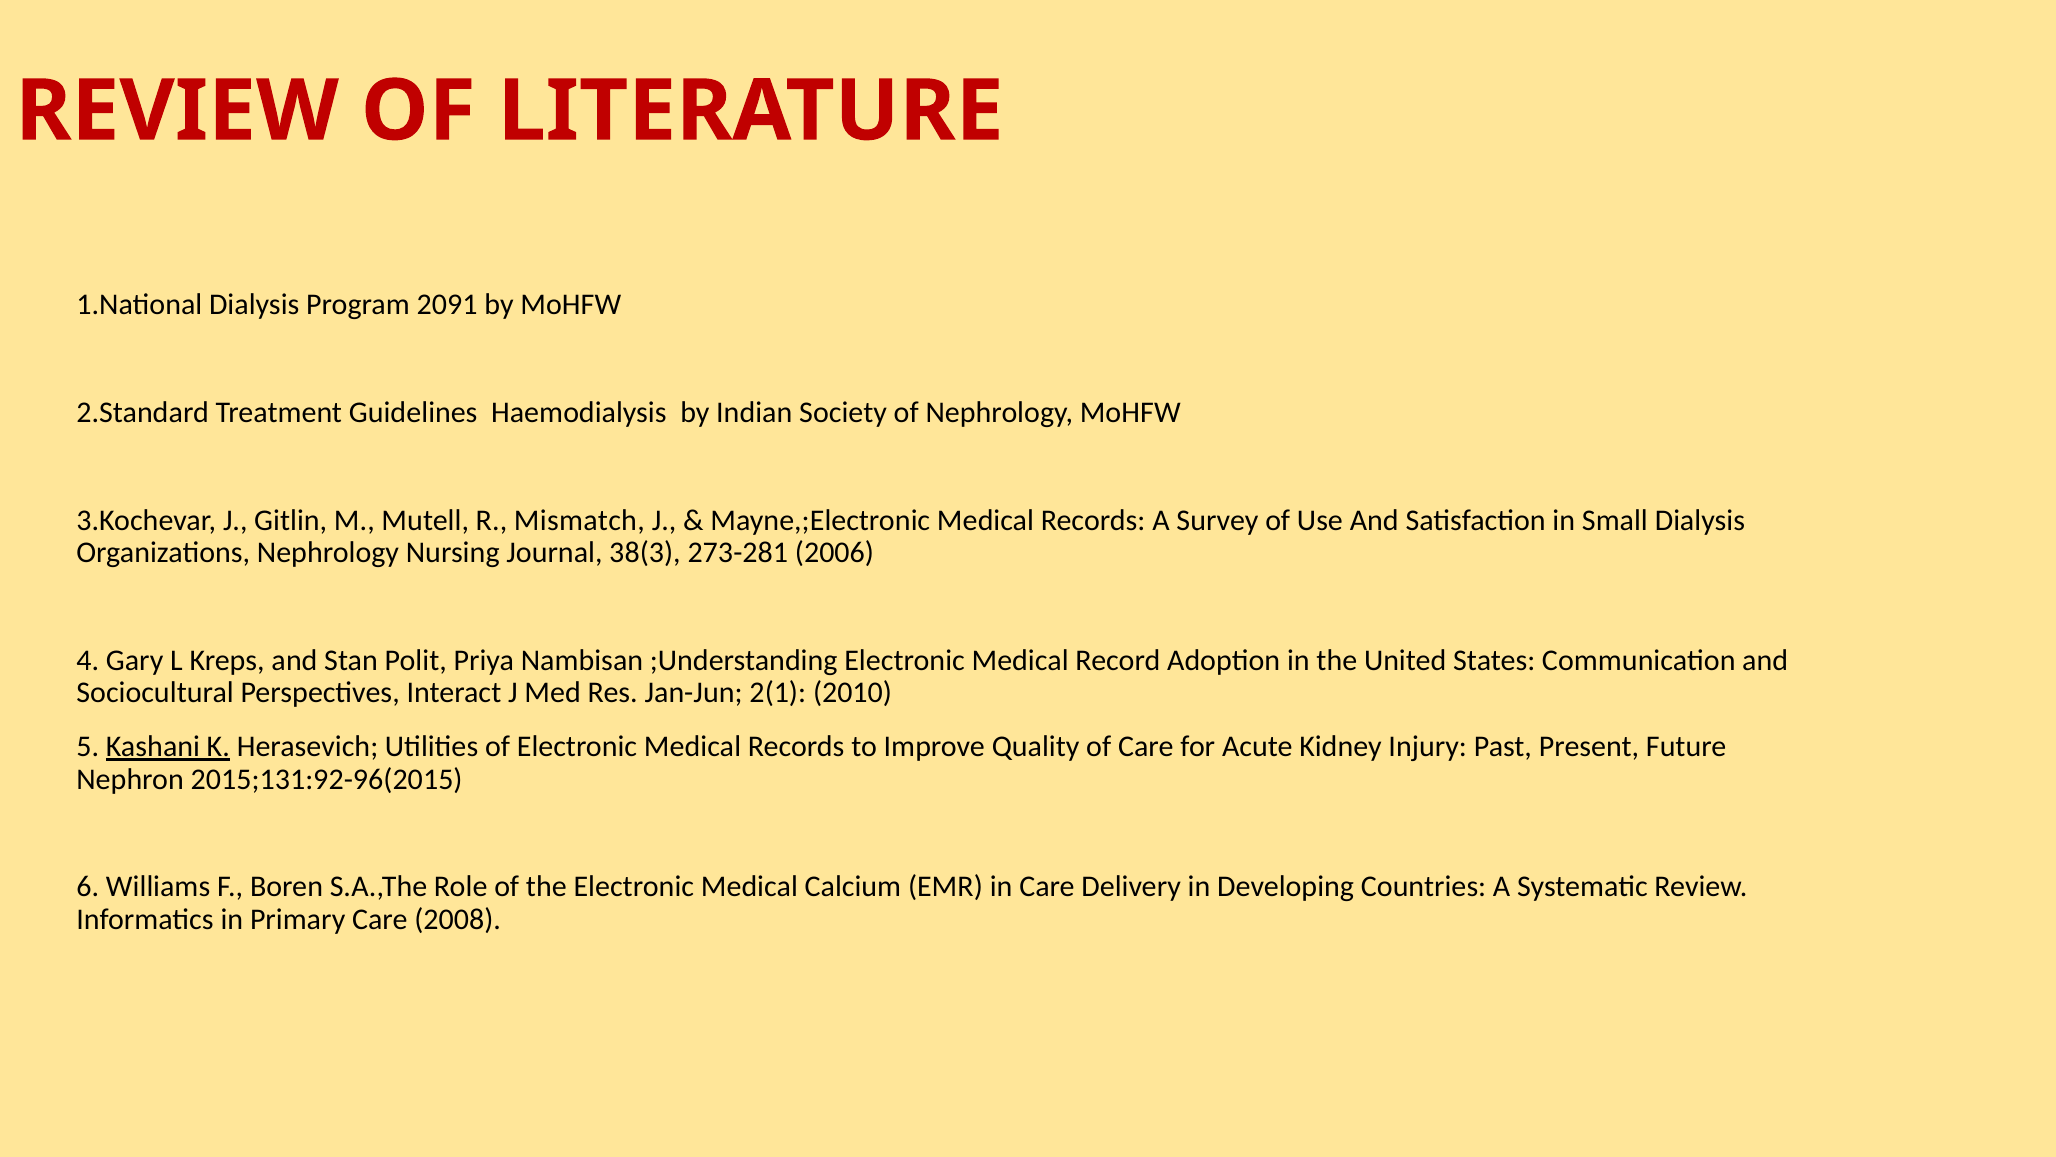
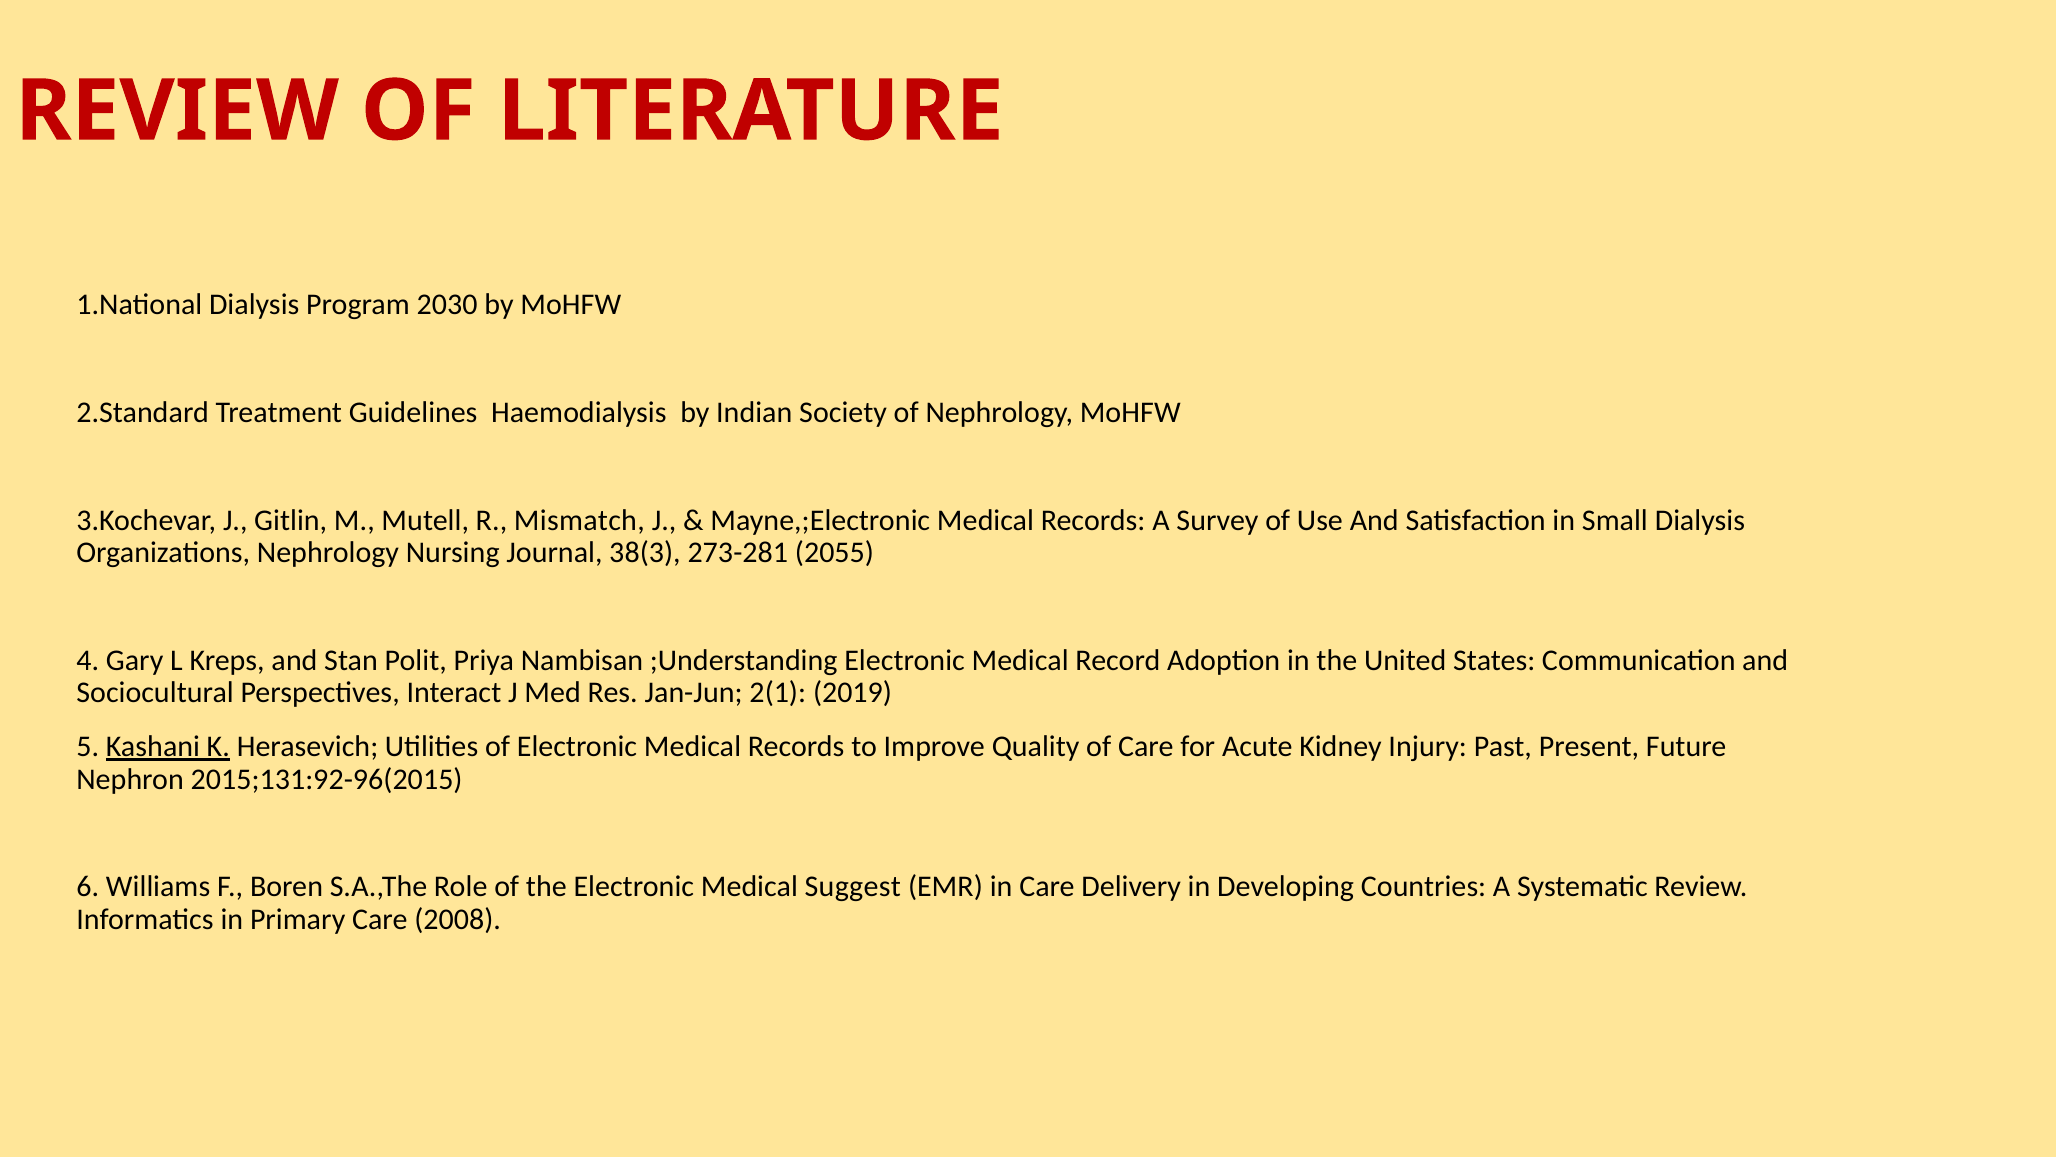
2091: 2091 -> 2030
2006: 2006 -> 2055
2010: 2010 -> 2019
Calcium: Calcium -> Suggest
